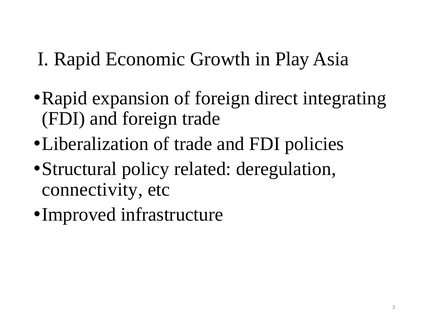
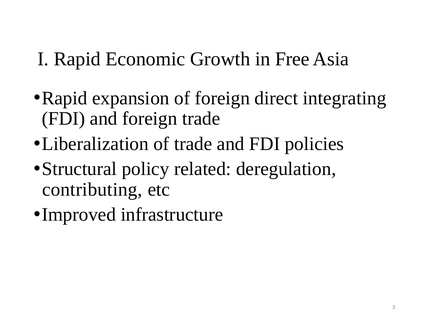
Play: Play -> Free
connectivity: connectivity -> contributing
